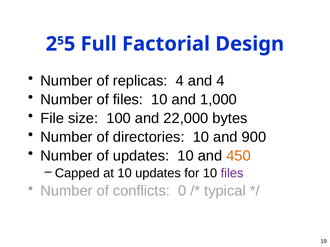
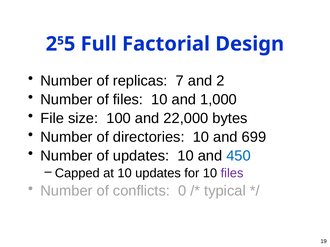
replicas 4: 4 -> 7
and 4: 4 -> 2
900: 900 -> 699
450 colour: orange -> blue
